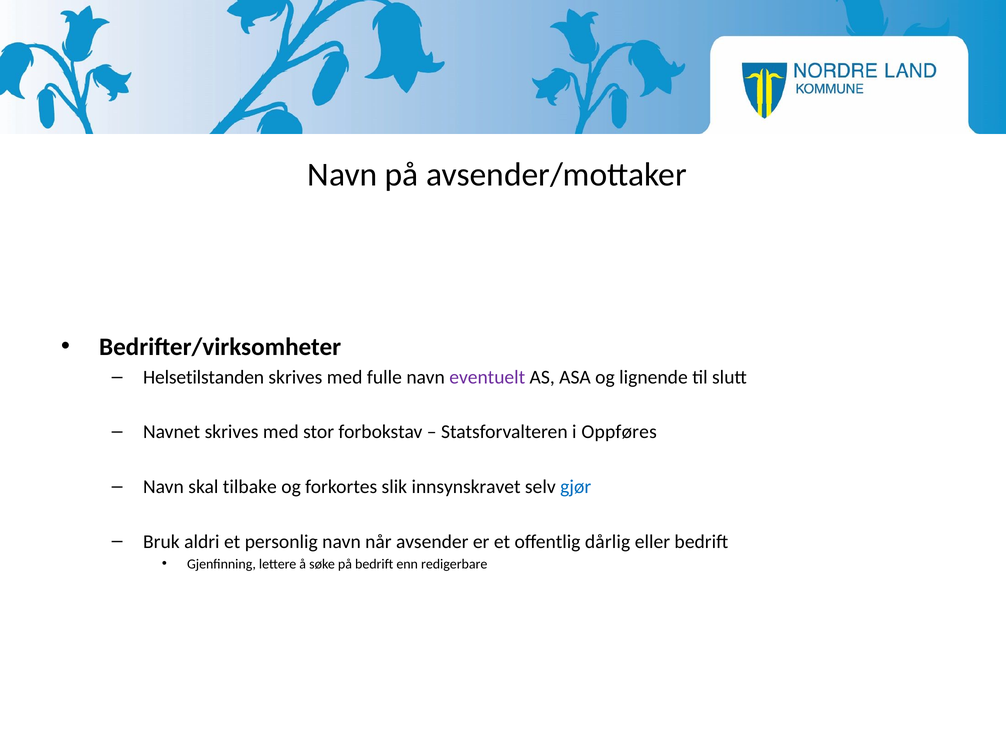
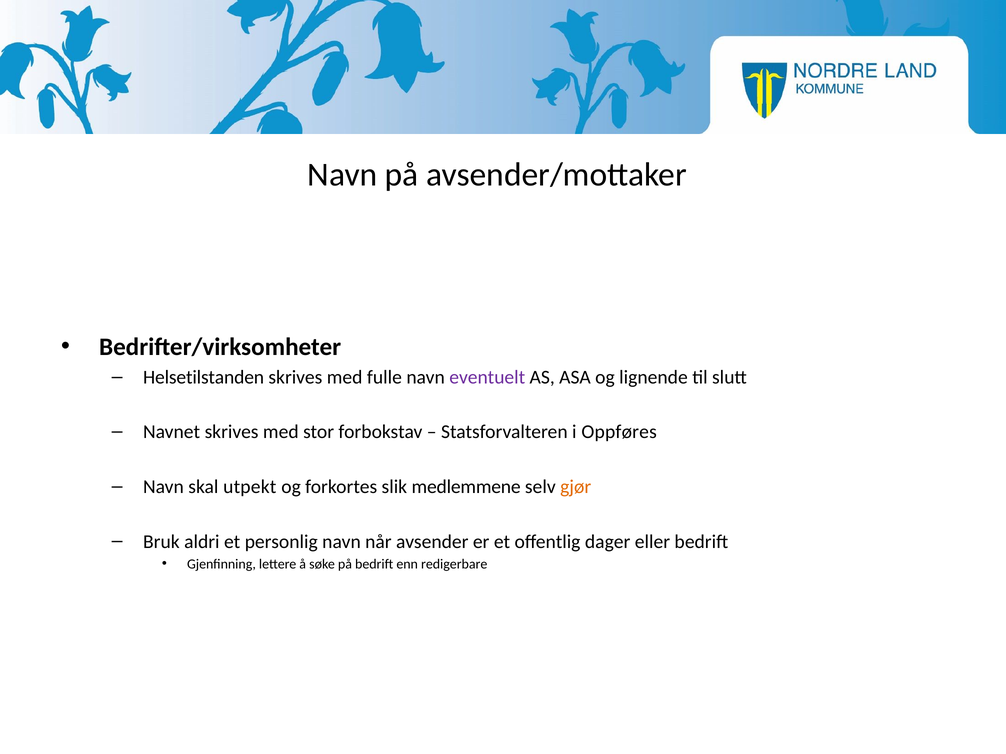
tilbake: tilbake -> utpekt
innsynskravet: innsynskravet -> medlemmene
gjør colour: blue -> orange
dårlig: dårlig -> dager
